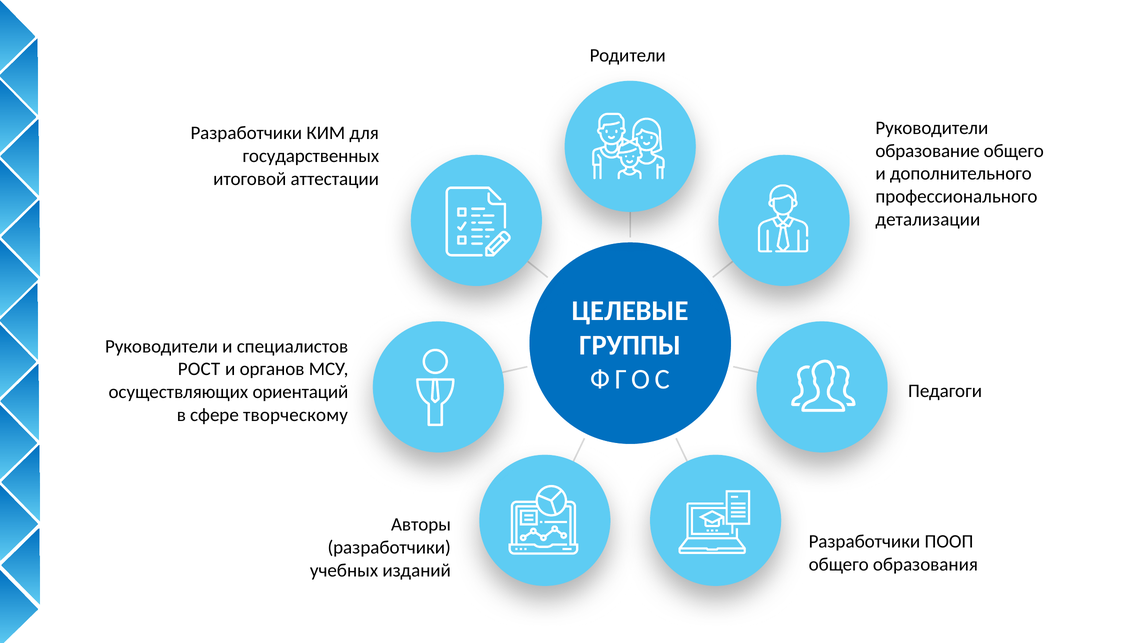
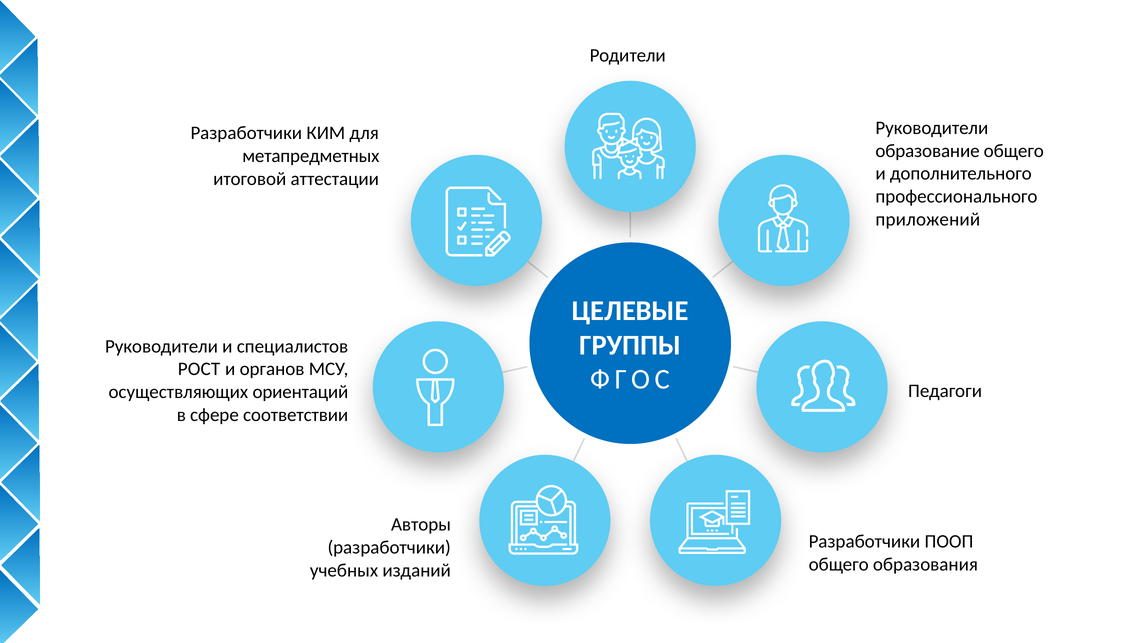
государственных: государственных -> метапредметных
детализации: детализации -> приложений
творческому: творческому -> соответствии
